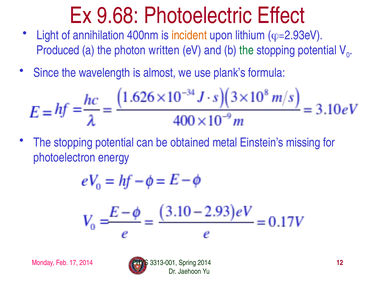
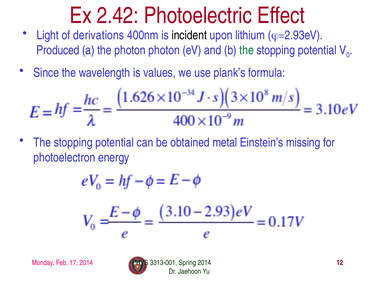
9.68: 9.68 -> 2.42
annihilation: annihilation -> derivations
incident colour: orange -> black
photon written: written -> photon
almost: almost -> values
